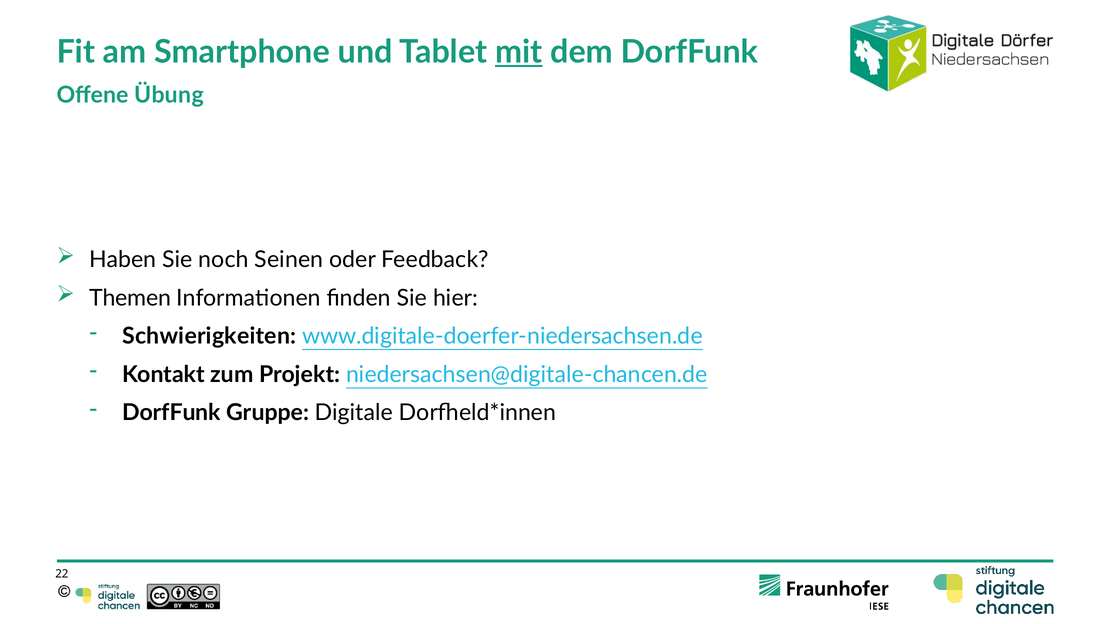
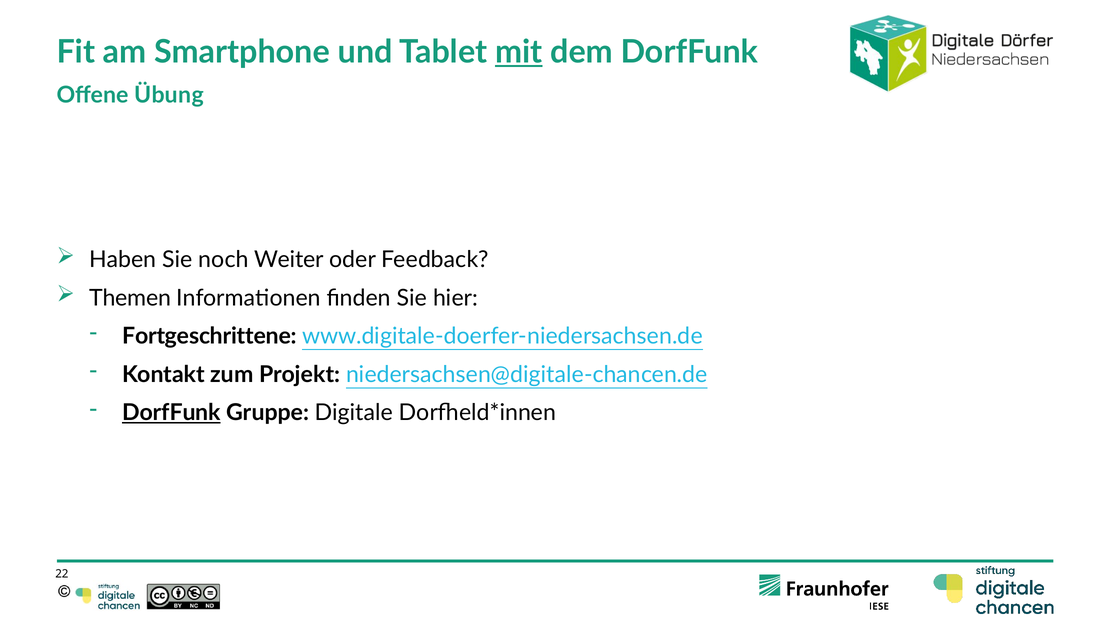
Seinen: Seinen -> Weiter
Schwierigkeiten: Schwierigkeiten -> Fortgeschrittene
DorfFunk at (171, 413) underline: none -> present
